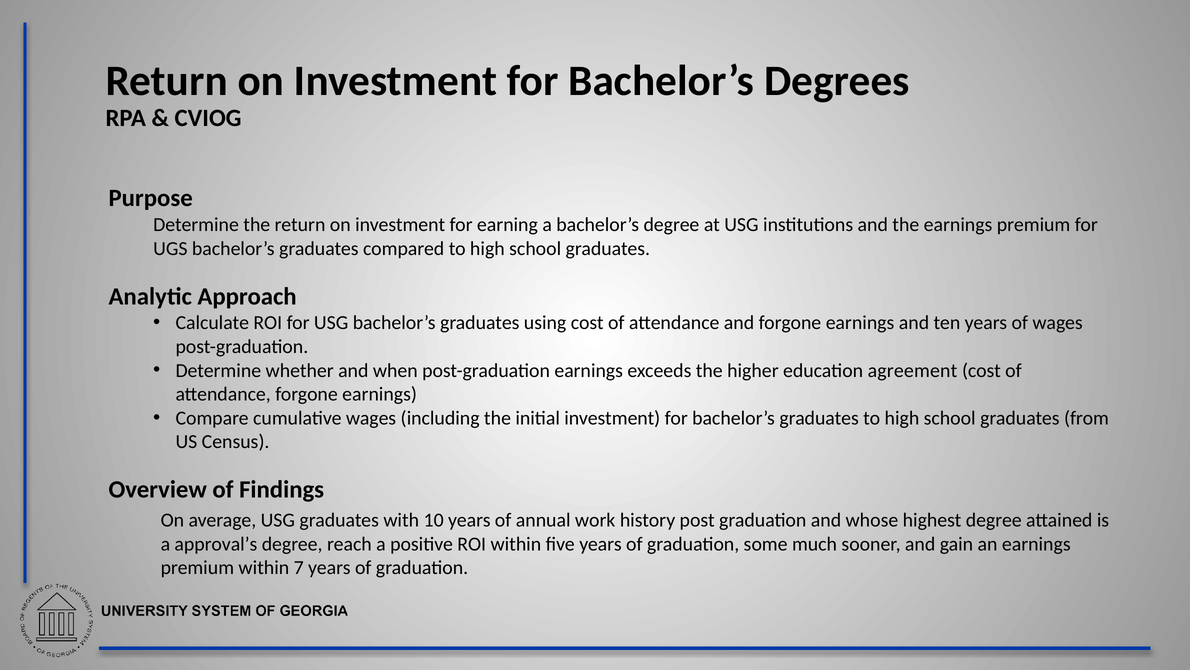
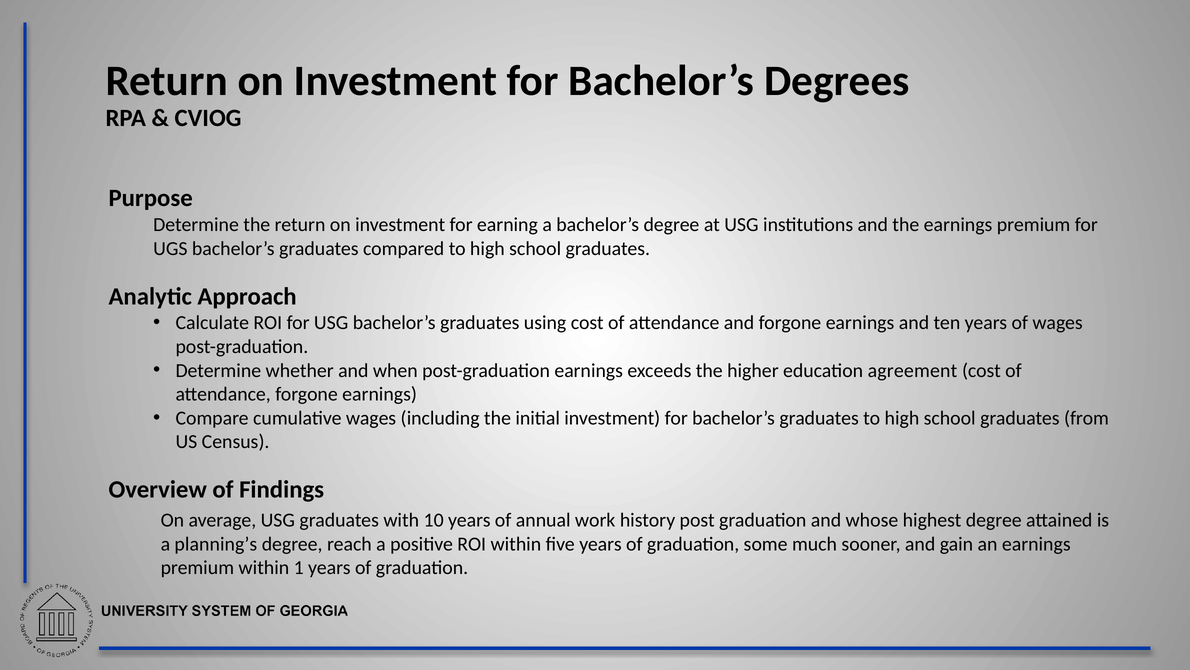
approval’s: approval’s -> planning’s
7: 7 -> 1
